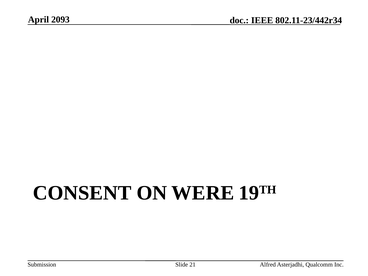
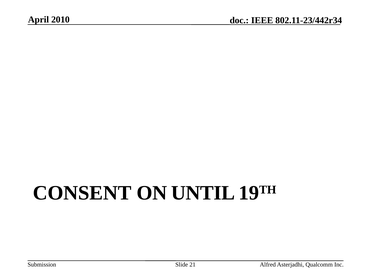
2093: 2093 -> 2010
WERE: WERE -> UNTIL
